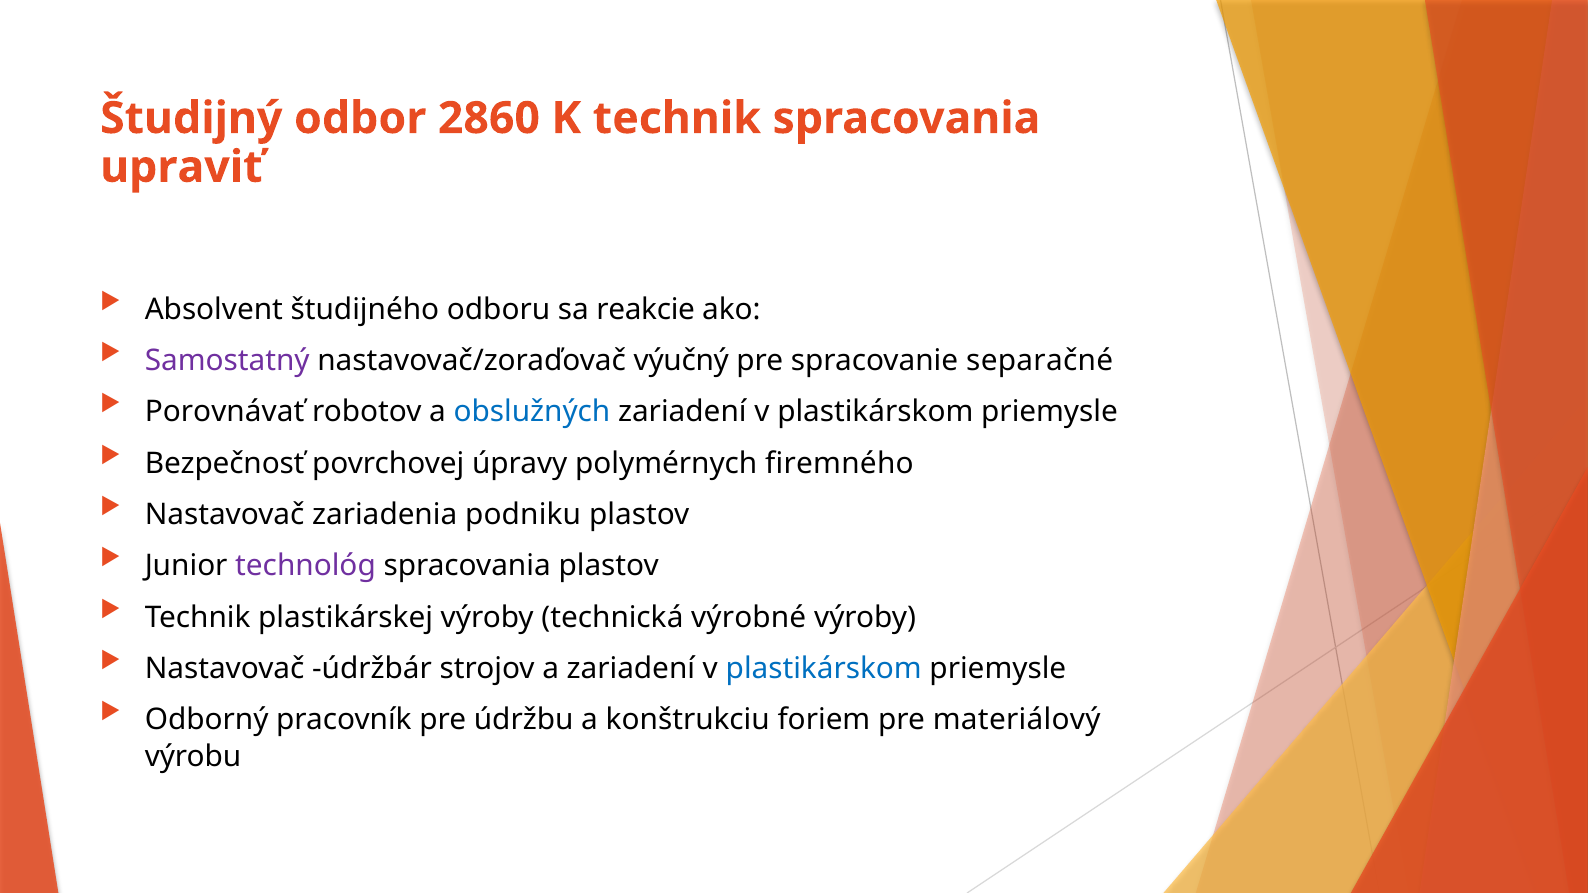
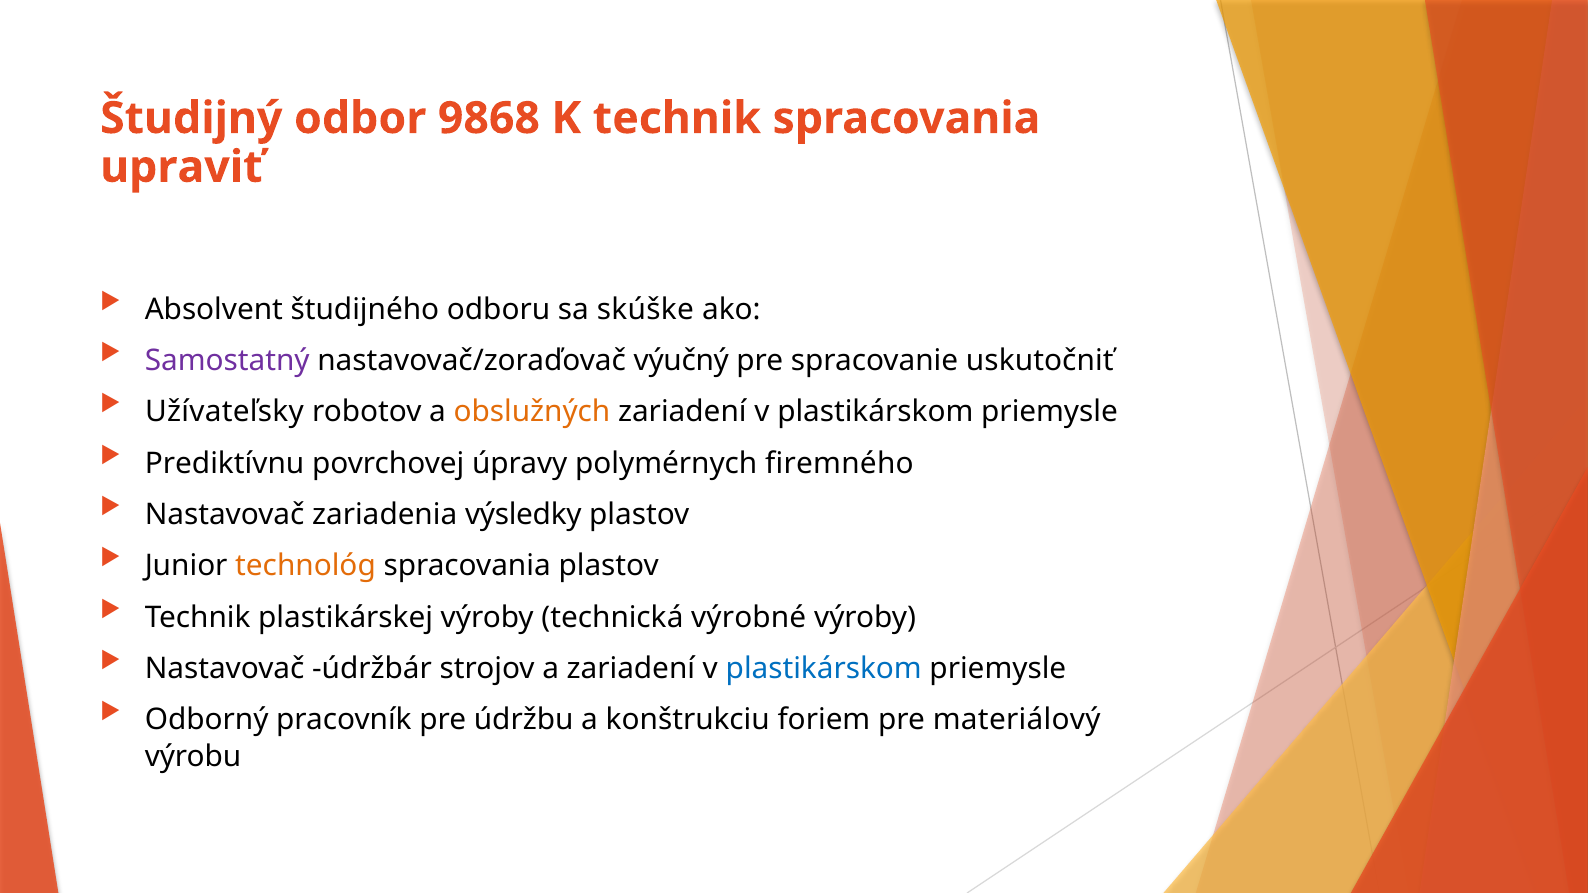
2860: 2860 -> 9868
reakcie: reakcie -> skúške
separačné: separačné -> uskutočniť
Porovnávať: Porovnávať -> Užívateľsky
obslužných colour: blue -> orange
Bezpečnosť: Bezpečnosť -> Prediktívnu
podniku: podniku -> výsledky
technológ colour: purple -> orange
